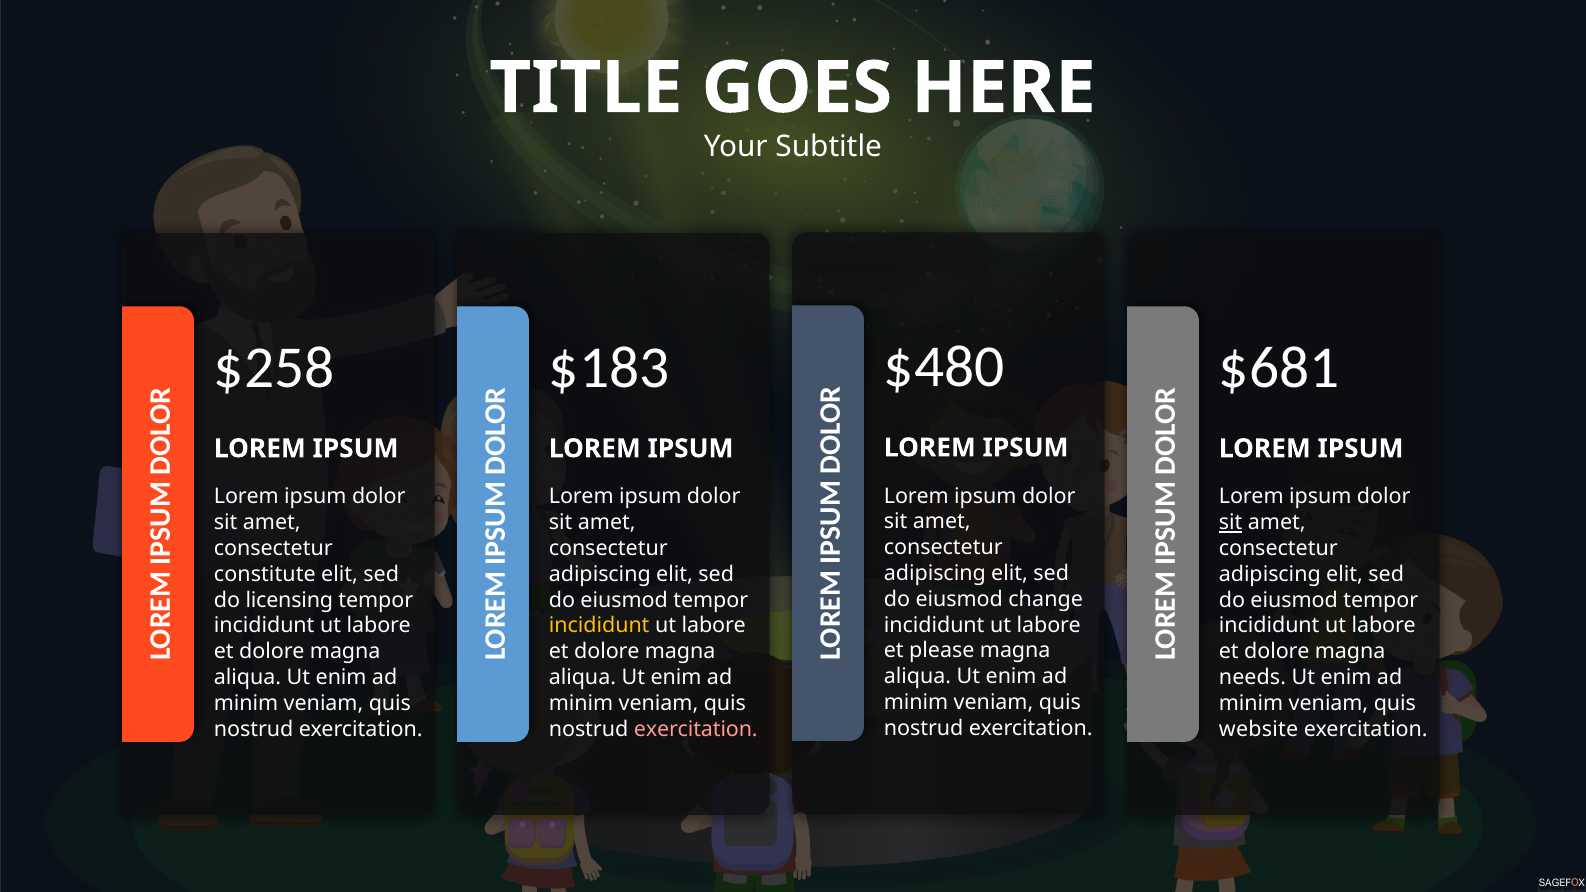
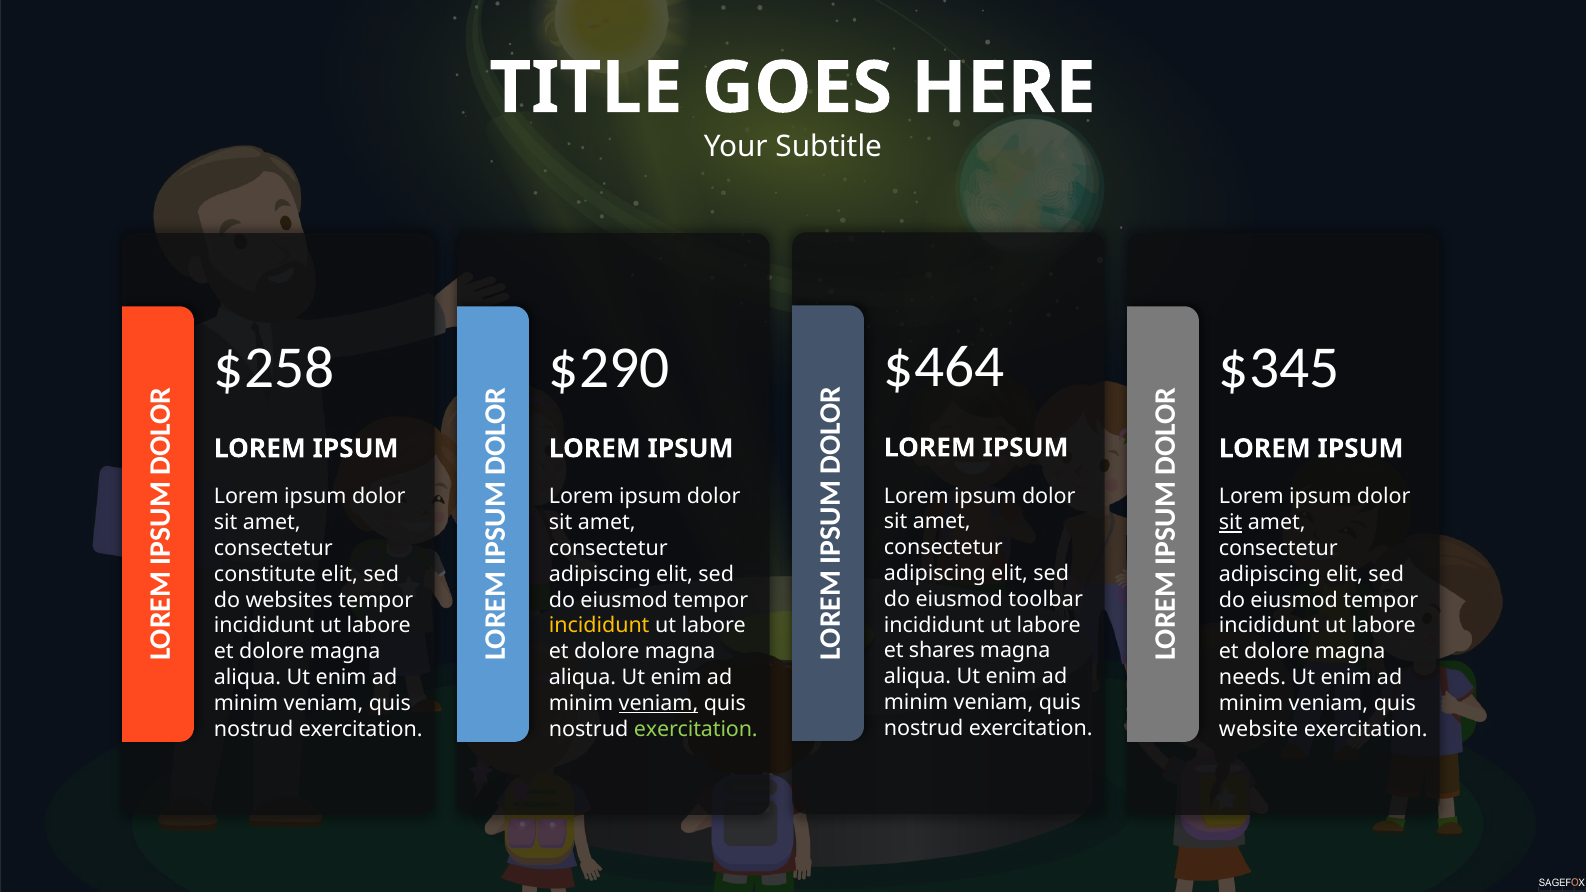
$480: $480 -> $464
$183: $183 -> $290
$681: $681 -> $345
change: change -> toolbar
licensing: licensing -> websites
please: please -> shares
veniam at (658, 703) underline: none -> present
exercitation at (696, 729) colour: pink -> light green
